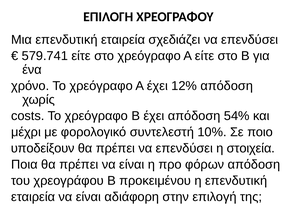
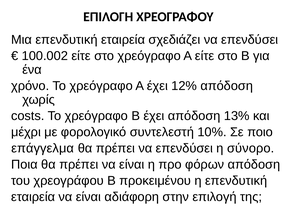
579.741: 579.741 -> 100.002
54%: 54% -> 13%
υποδείξουν: υποδείξουν -> επάγγελμα
στοιχεία: στοιχεία -> σύνορο
